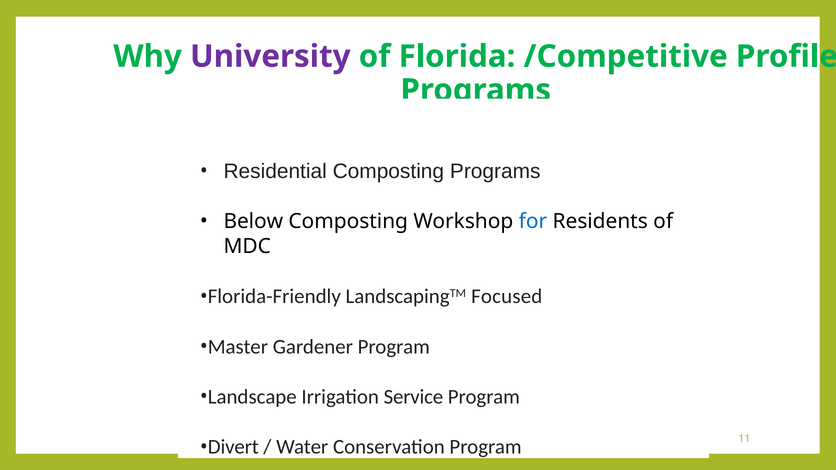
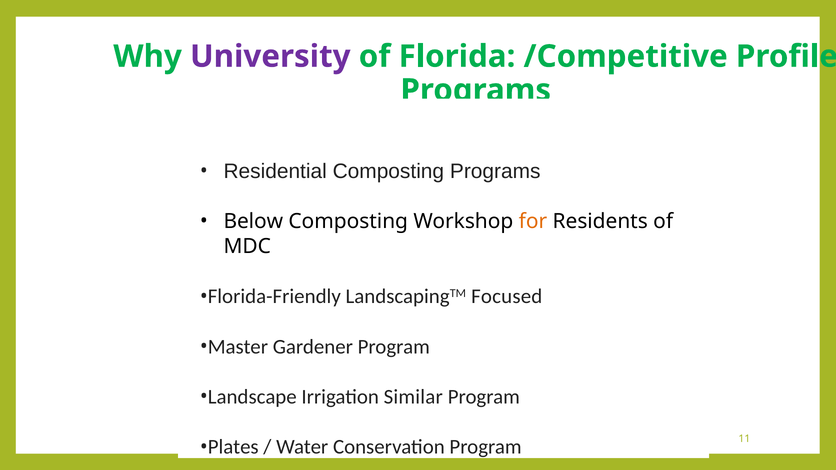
for colour: blue -> orange
Service: Service -> Similar
Divert: Divert -> Plates
